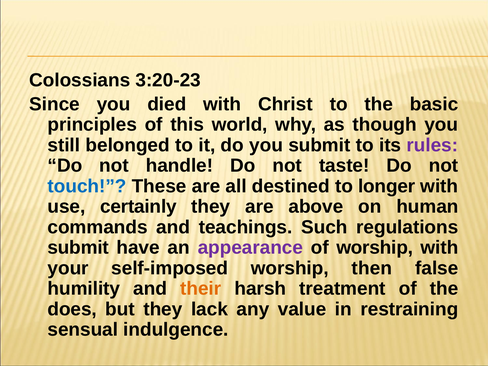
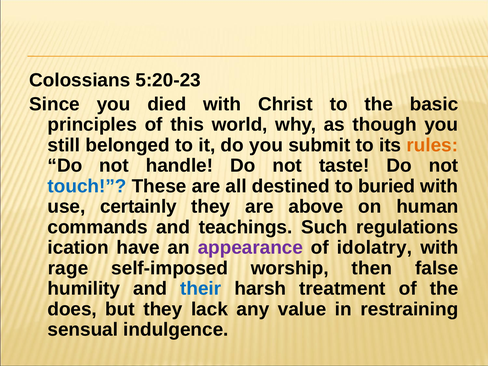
3:20-23: 3:20-23 -> 5:20-23
rules colour: purple -> orange
longer: longer -> buried
submit at (78, 248): submit -> ication
of worship: worship -> idolatry
your: your -> rage
their colour: orange -> blue
